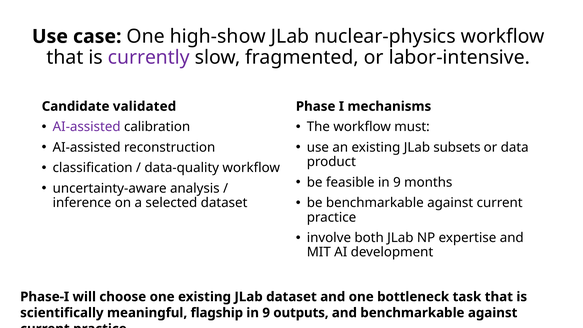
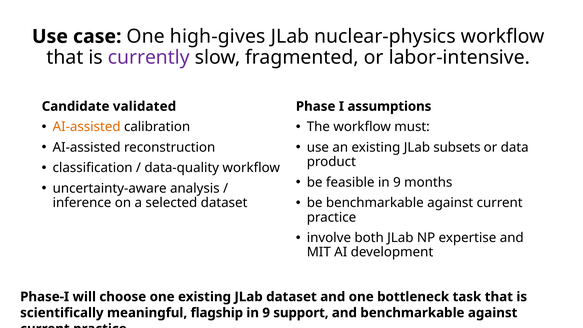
high-show: high-show -> high-gives
mechanisms: mechanisms -> assumptions
AI-assisted at (87, 127) colour: purple -> orange
outputs: outputs -> support
